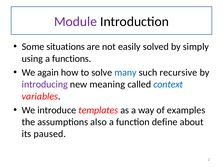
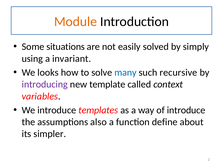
Module colour: purple -> orange
functions: functions -> invariant
again: again -> looks
meaning: meaning -> template
context colour: blue -> black
of examples: examples -> introduce
paused: paused -> simpler
